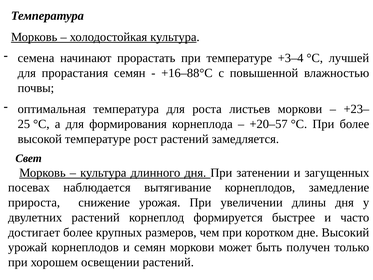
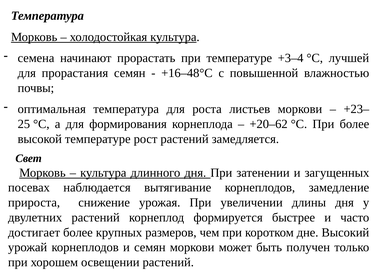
+16–88°С: +16–88°С -> +16–48°С
+20–57: +20–57 -> +20–62
